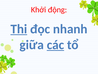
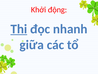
các underline: present -> none
